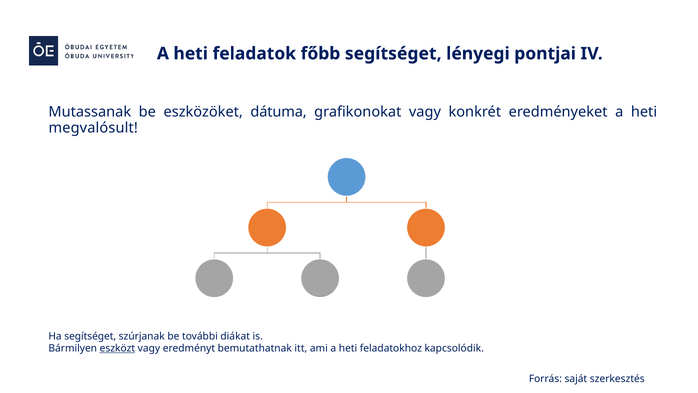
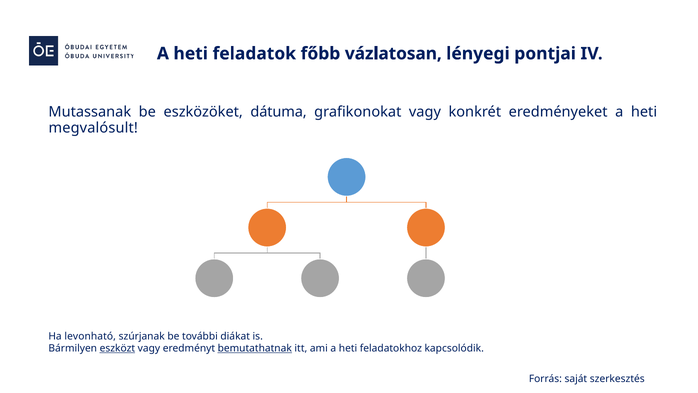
főbb segítséget: segítséget -> vázlatosan
Ha segítséget: segítséget -> levonható
bemutathatnak underline: none -> present
